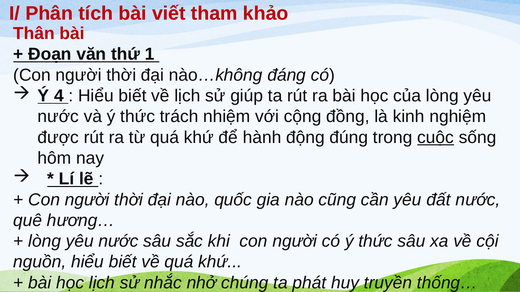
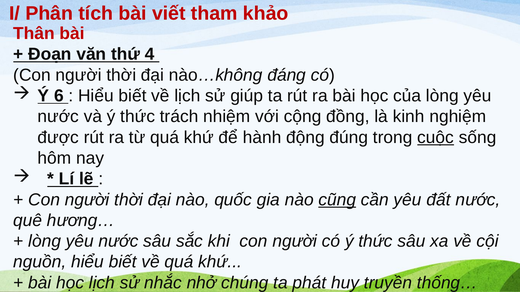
1: 1 -> 4
4: 4 -> 6
cũng underline: none -> present
